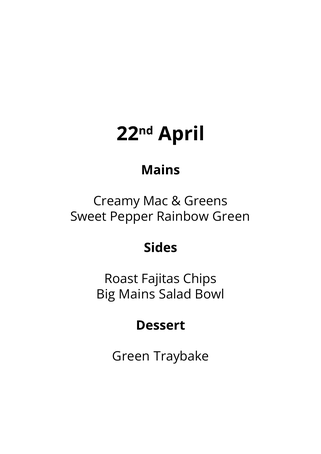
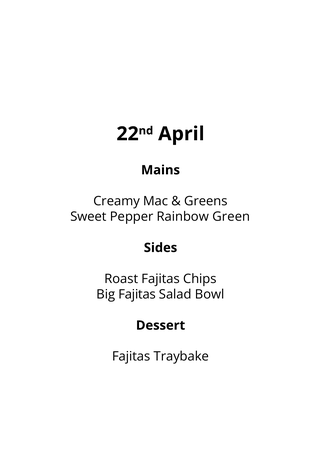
Big Mains: Mains -> Fajitas
Green at (131, 356): Green -> Fajitas
